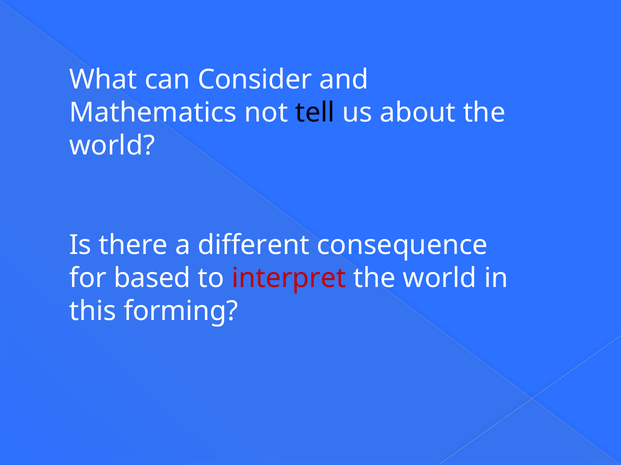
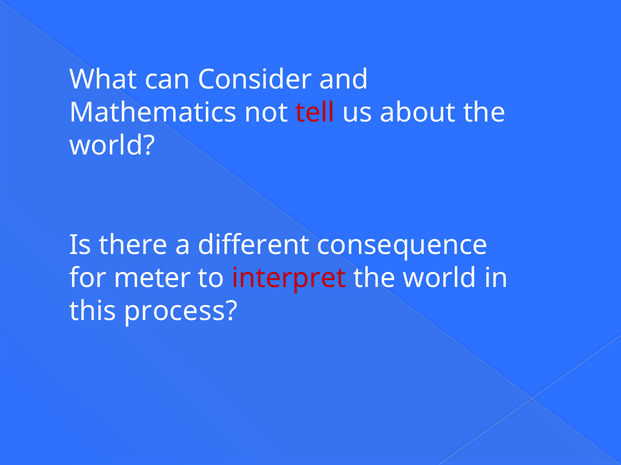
tell colour: black -> red
based: based -> meter
forming: forming -> process
